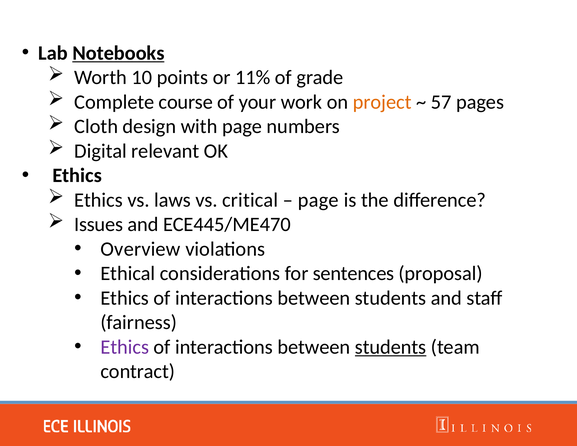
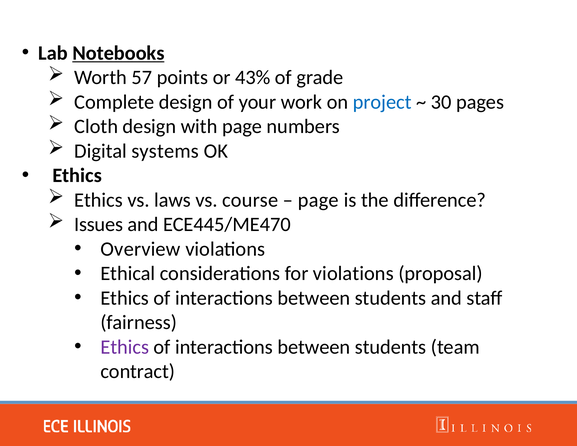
10: 10 -> 57
11%: 11% -> 43%
Complete course: course -> design
project colour: orange -> blue
57: 57 -> 30
relevant: relevant -> systems
critical: critical -> course
for sentences: sentences -> violations
students at (391, 347) underline: present -> none
